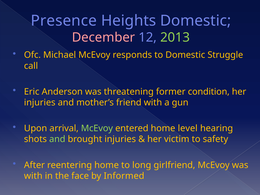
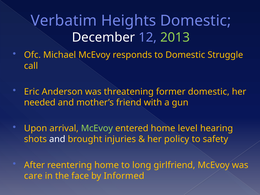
Presence: Presence -> Verbatim
December colour: pink -> white
former condition: condition -> domestic
injuries at (40, 103): injuries -> needed
and at (57, 139) colour: light green -> white
victim: victim -> policy
with at (33, 176): with -> care
